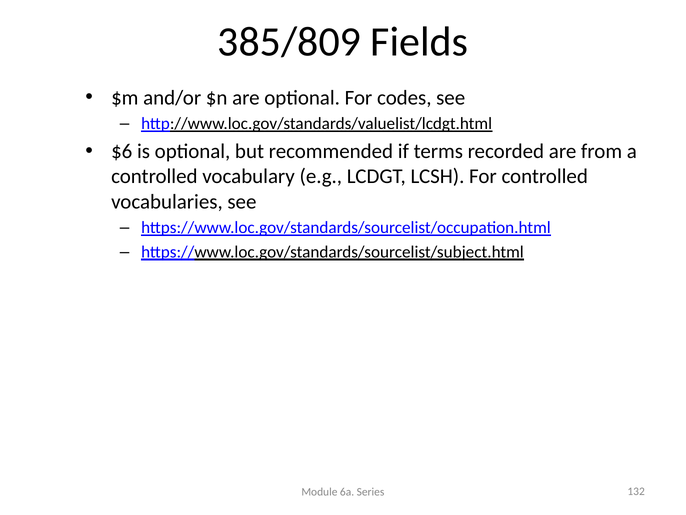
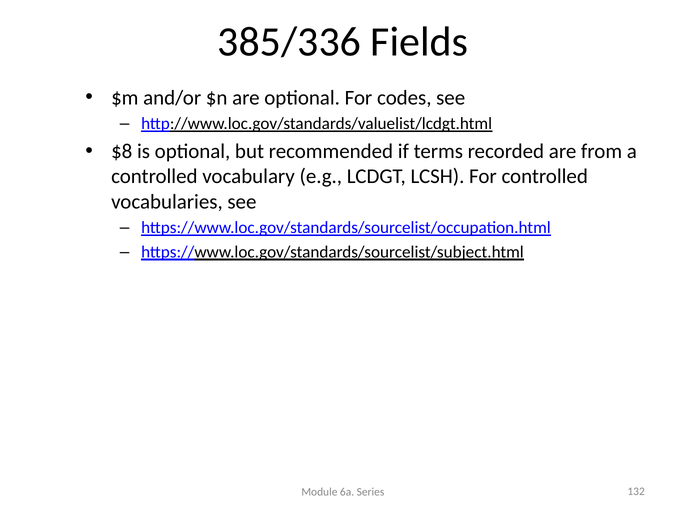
385/809: 385/809 -> 385/336
$6: $6 -> $8
